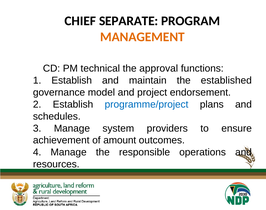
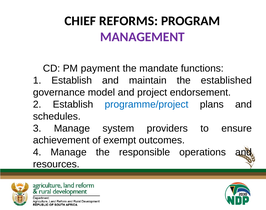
SEPARATE: SEPARATE -> REFORMS
MANAGEMENT colour: orange -> purple
technical: technical -> payment
approval: approval -> mandate
amount: amount -> exempt
